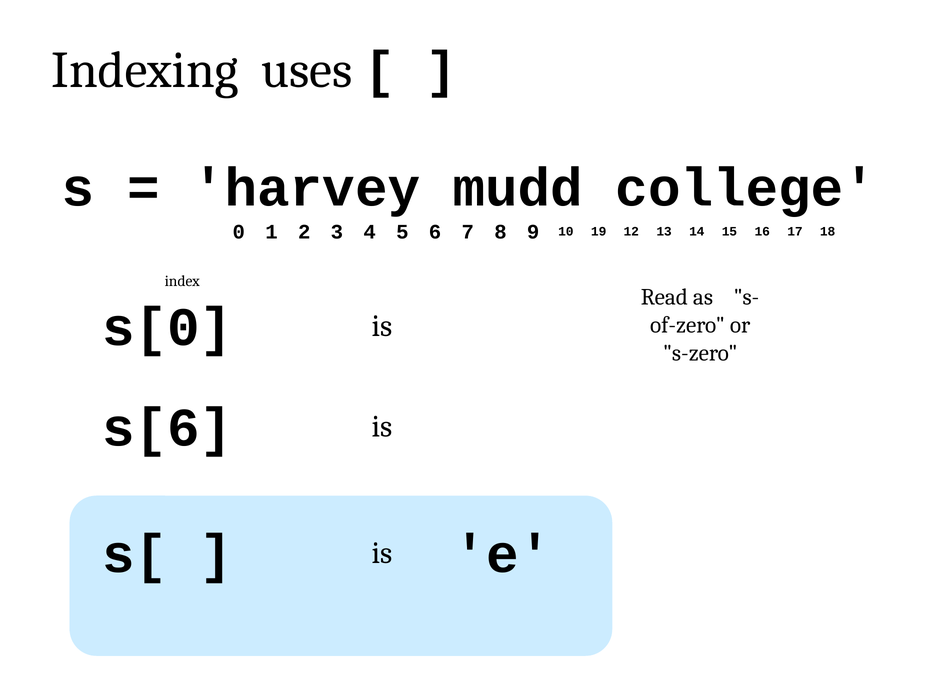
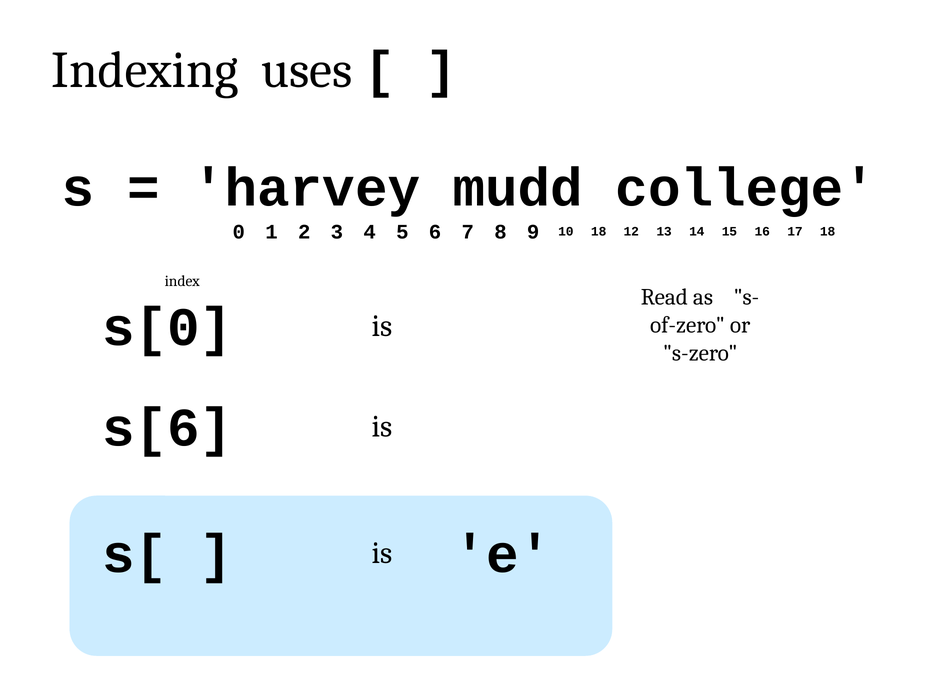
10 19: 19 -> 18
